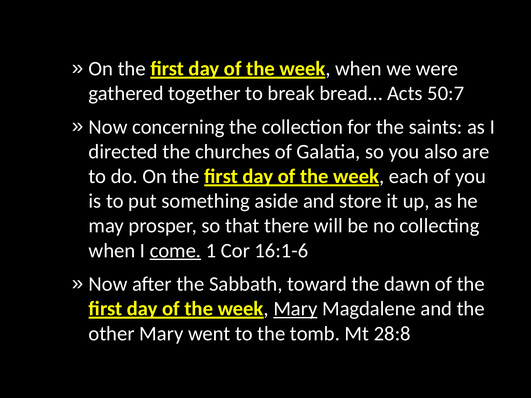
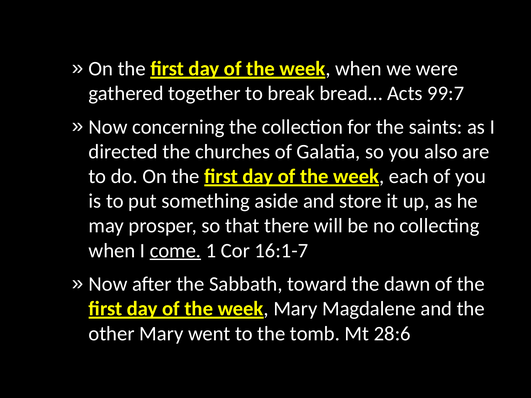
50:7: 50:7 -> 99:7
16:1-6: 16:1-6 -> 16:1-7
Mary at (295, 309) underline: present -> none
28:8: 28:8 -> 28:6
